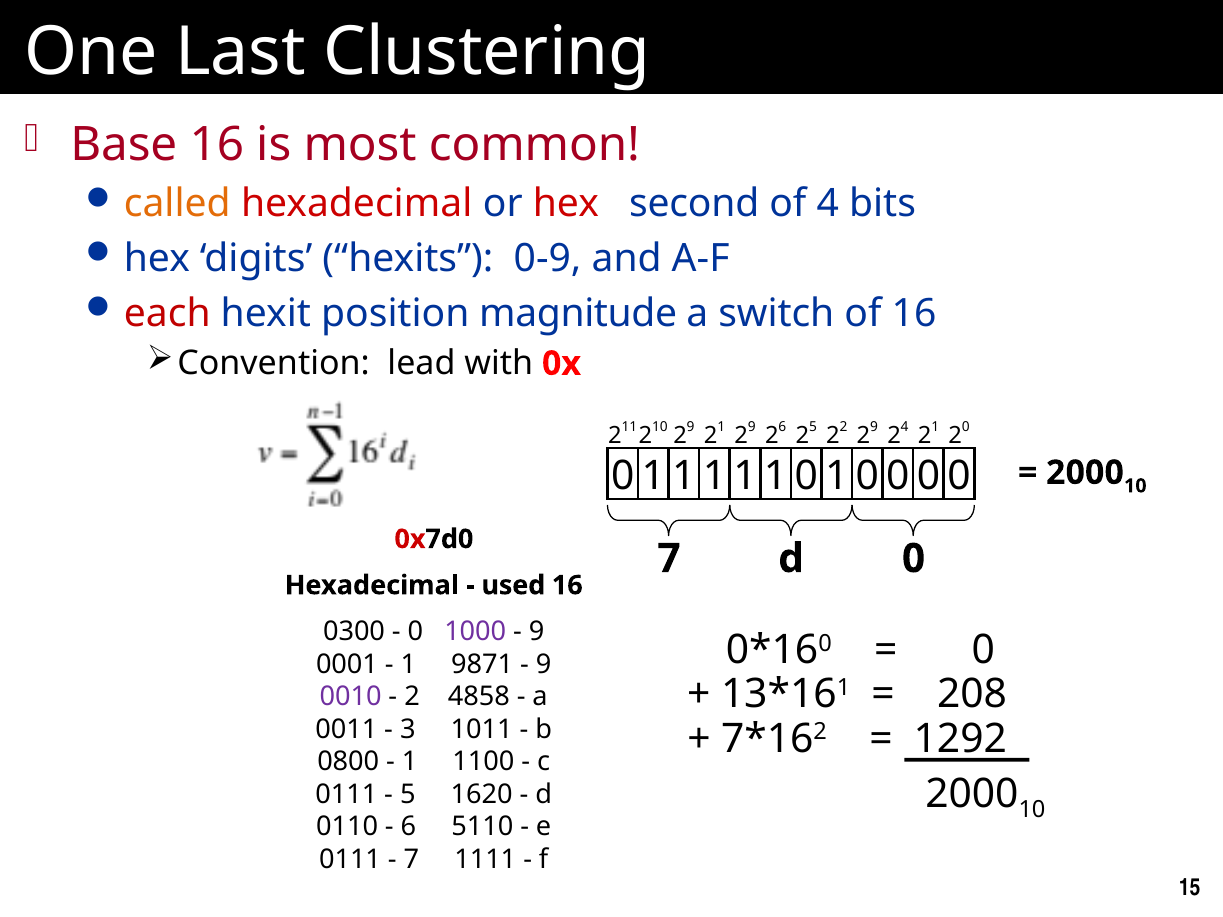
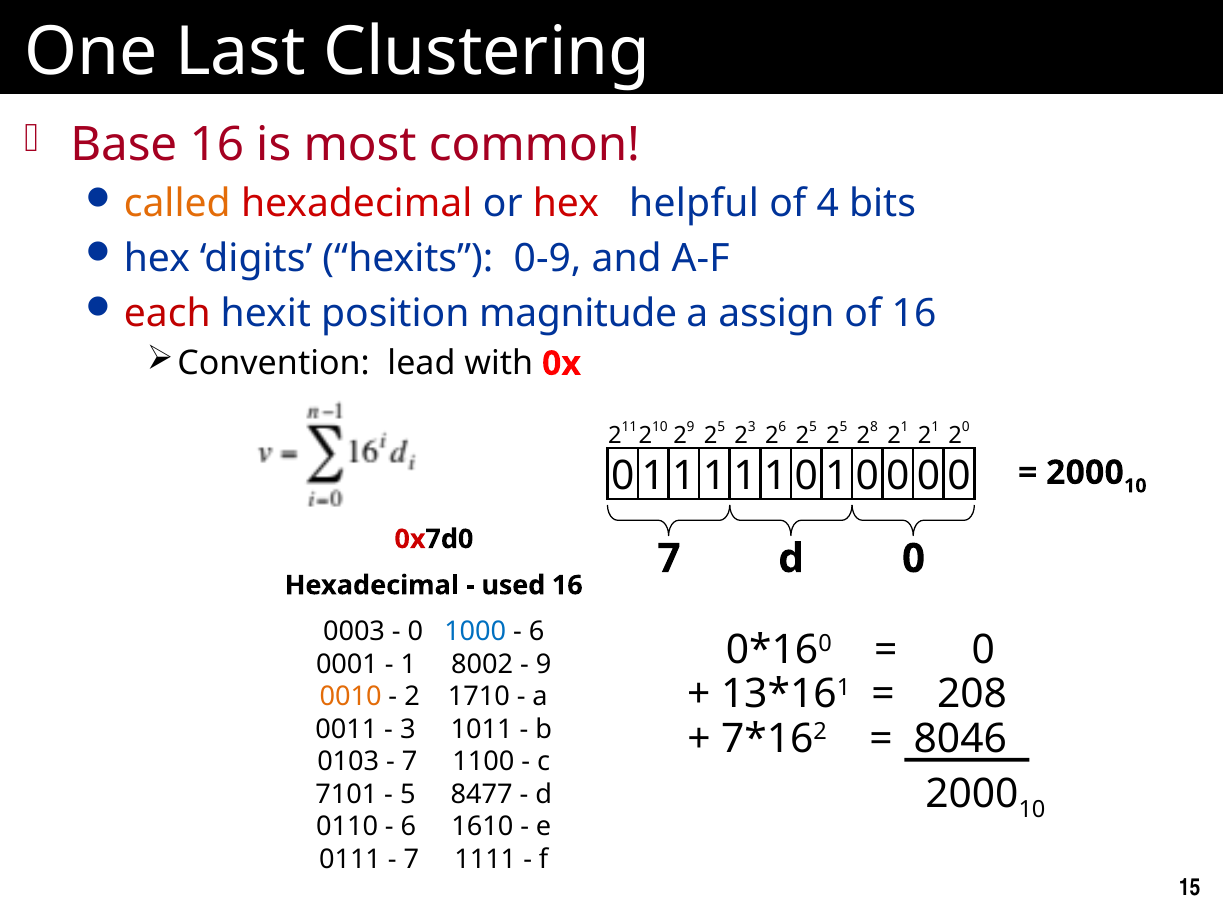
second: second -> helpful
switch: switch -> assign
1 at (721, 427): 1 -> 5
9 at (752, 427): 9 -> 3
2 at (844, 427): 2 -> 5
9 at (874, 427): 9 -> 8
4 at (905, 427): 4 -> 1
0300: 0300 -> 0003
1000 colour: purple -> blue
9 at (537, 632): 9 -> 6
9871: 9871 -> 8002
0010 colour: purple -> orange
4858: 4858 -> 1710
1292: 1292 -> 8046
0800: 0800 -> 0103
1 at (410, 762): 1 -> 7
0111 at (346, 795): 0111 -> 7101
1620: 1620 -> 8477
5110: 5110 -> 1610
